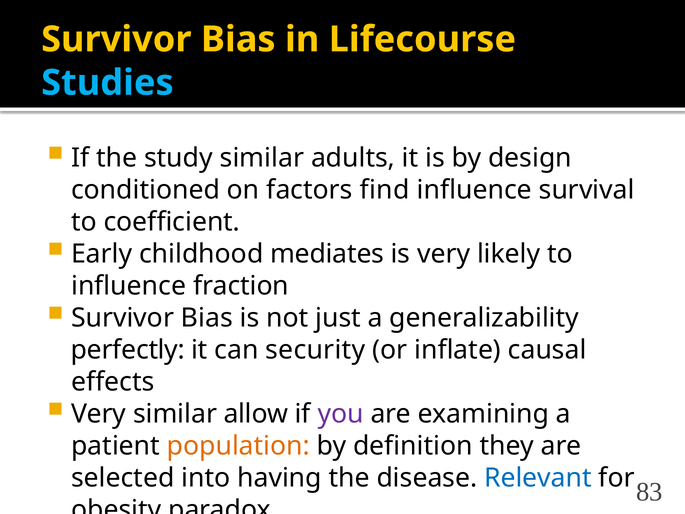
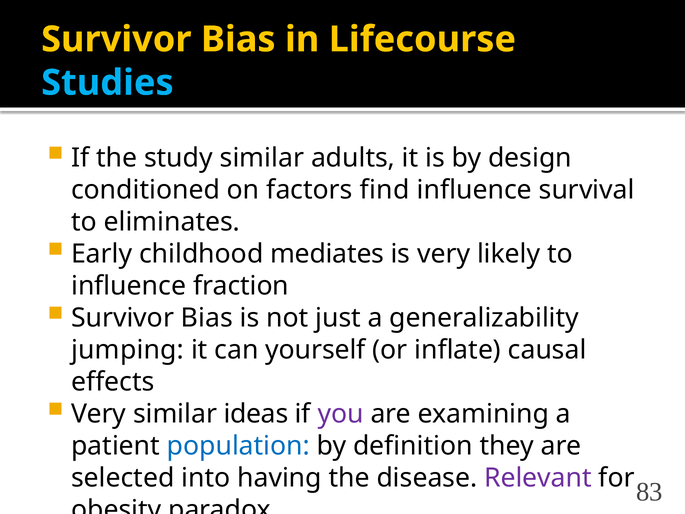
coefficient: coefficient -> eliminates
perfectly: perfectly -> jumping
security: security -> yourself
allow: allow -> ideas
population colour: orange -> blue
Relevant colour: blue -> purple
